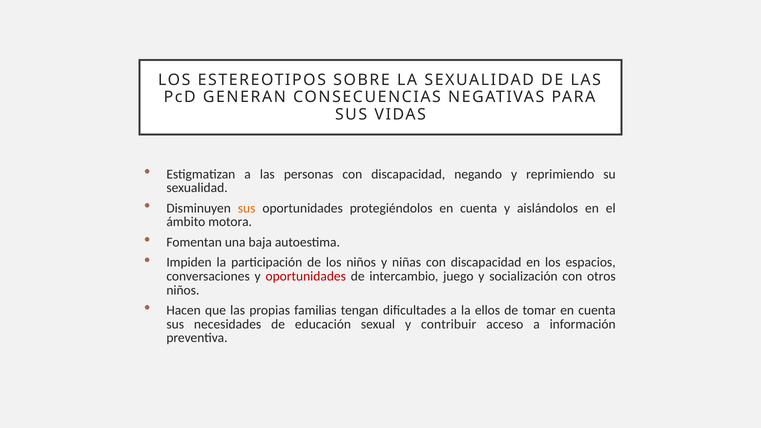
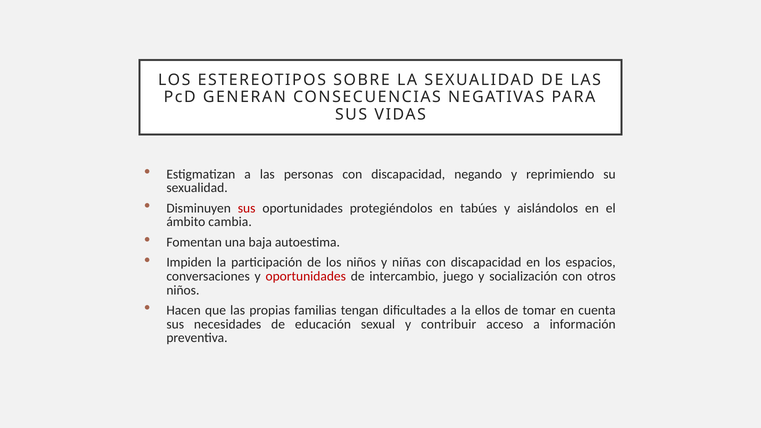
sus at (247, 208) colour: orange -> red
protegiéndolos en cuenta: cuenta -> tabúes
motora: motora -> cambia
